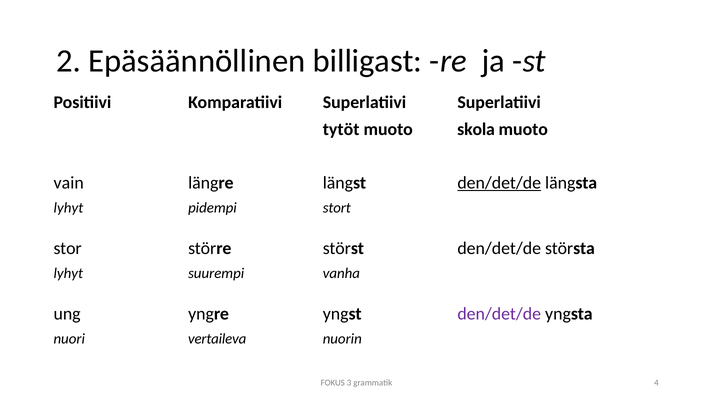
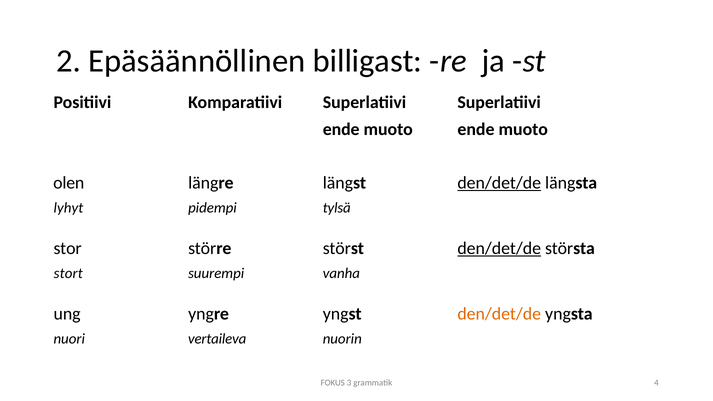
tytöt at (341, 129): tytöt -> ende
muoto skola: skola -> ende
vain: vain -> olen
stort: stort -> tylsä
den/det/de at (499, 248) underline: none -> present
lyhyt at (68, 273): lyhyt -> stort
den/det/de at (499, 314) colour: purple -> orange
